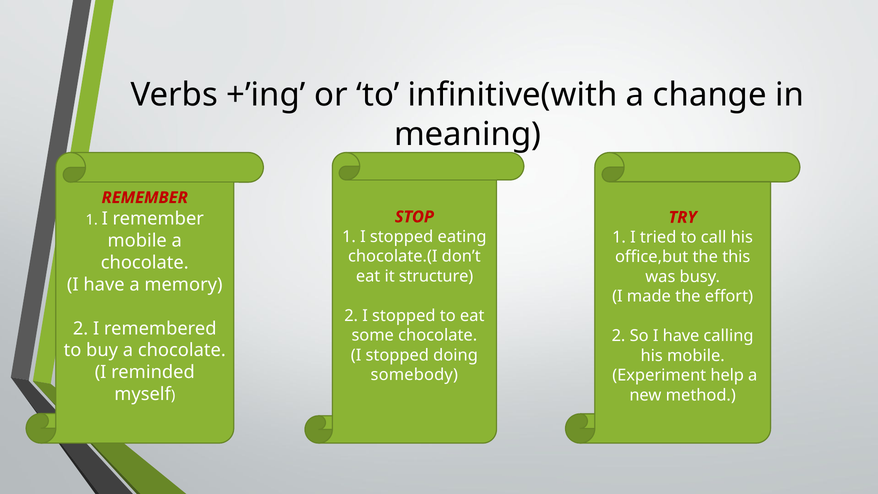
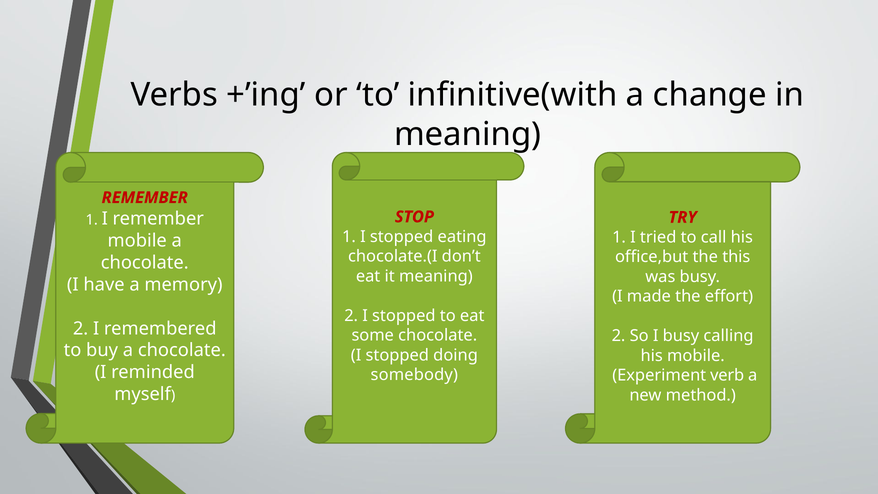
it structure: structure -> meaning
So I have: have -> busy
help: help -> verb
